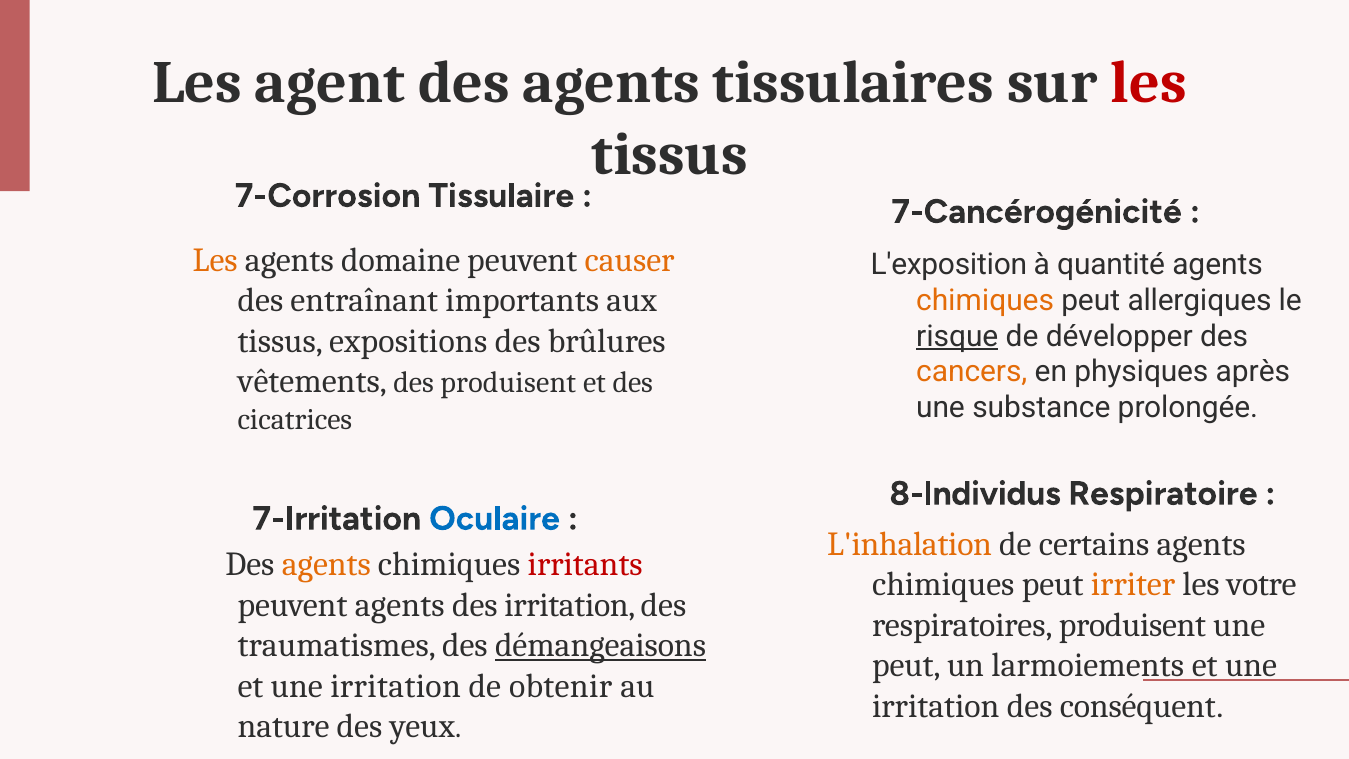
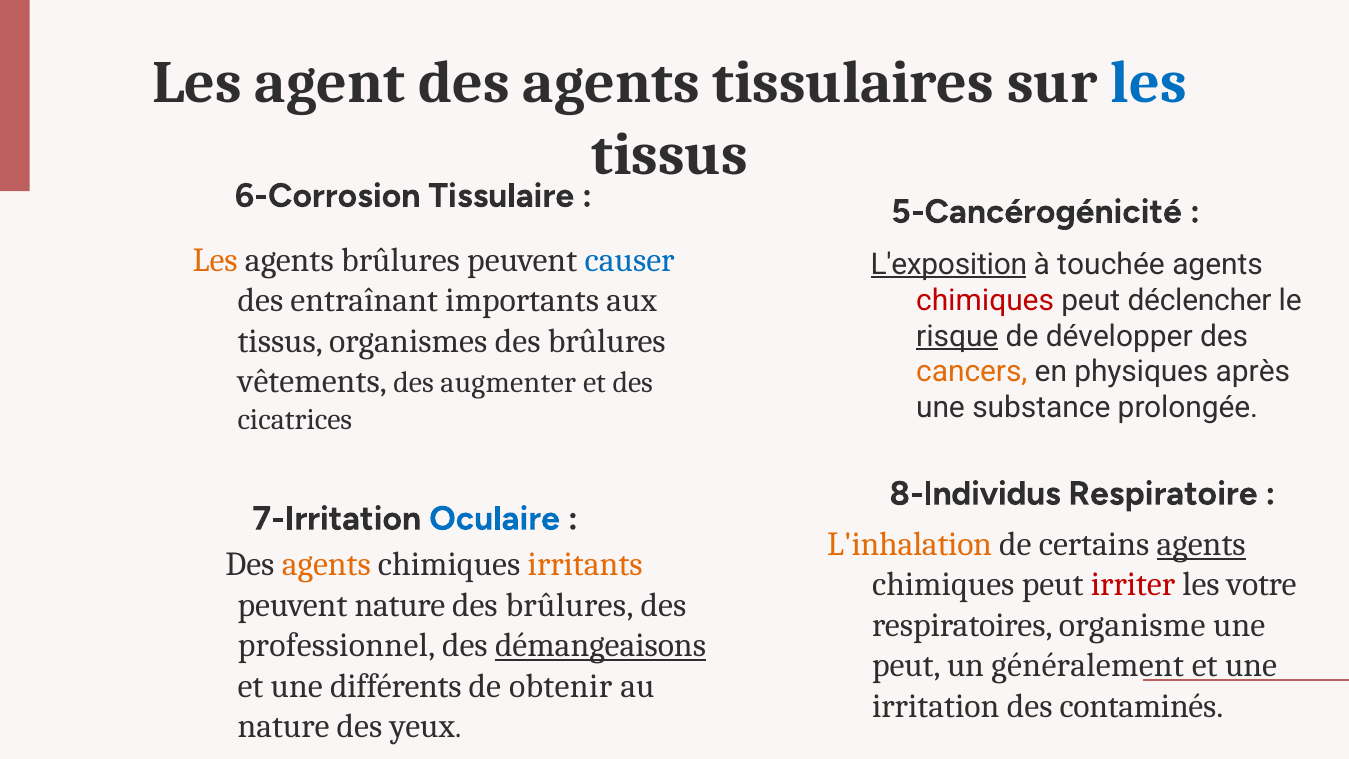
les at (1149, 83) colour: red -> blue
7-Corrosion: 7-Corrosion -> 6-Corrosion
7-Cancérogénicité: 7-Cancérogénicité -> 5-Cancérogénicité
agents domaine: domaine -> brûlures
causer colour: orange -> blue
L'exposition underline: none -> present
quantité: quantité -> touchée
chimiques at (985, 300) colour: orange -> red
allergiques: allergiques -> déclencher
expositions: expositions -> organismes
des produisent: produisent -> augmenter
agents at (1201, 544) underline: none -> present
irritants colour: red -> orange
irriter colour: orange -> red
peuvent agents: agents -> nature
irritation at (570, 605): irritation -> brûlures
respiratoires produisent: produisent -> organisme
traumatismes: traumatismes -> professionnel
larmoiements: larmoiements -> généralement
irritation at (396, 686): irritation -> différents
conséquent: conséquent -> contaminés
